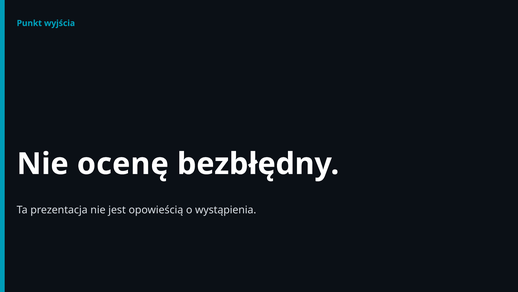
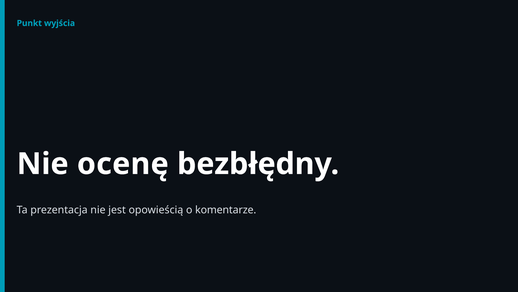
wystąpienia: wystąpienia -> komentarze
